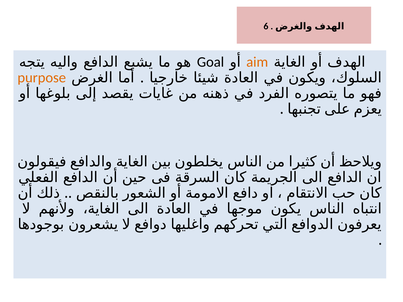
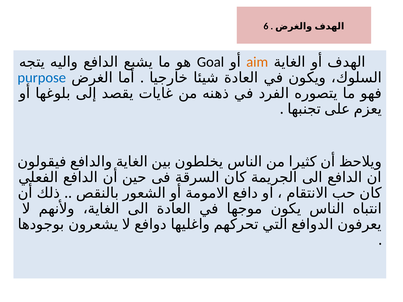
purpose colour: orange -> blue
